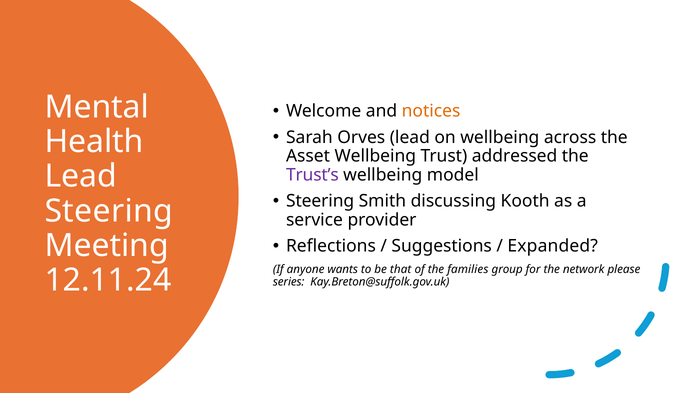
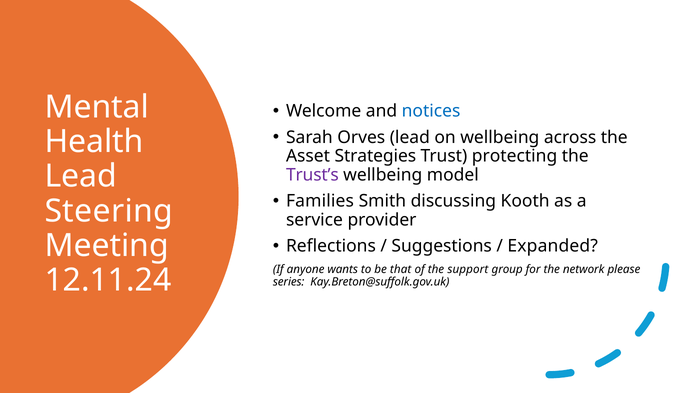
notices colour: orange -> blue
Asset Wellbeing: Wellbeing -> Strategies
addressed: addressed -> protecting
Steering at (320, 201): Steering -> Families
families: families -> support
